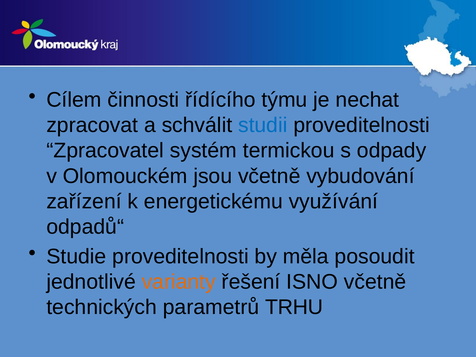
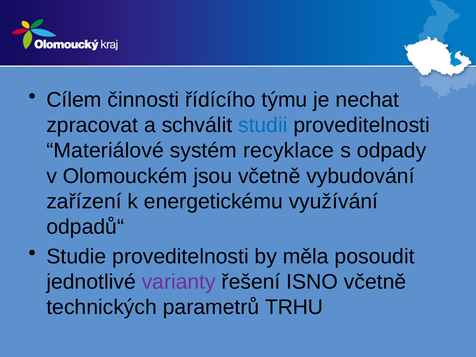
Zpracovatel: Zpracovatel -> Materiálové
termickou: termickou -> recyklace
varianty colour: orange -> purple
